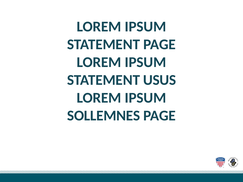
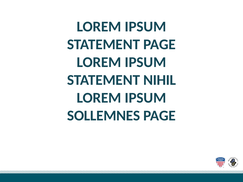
USUS: USUS -> NIHIL
